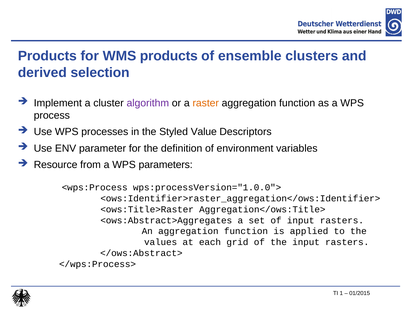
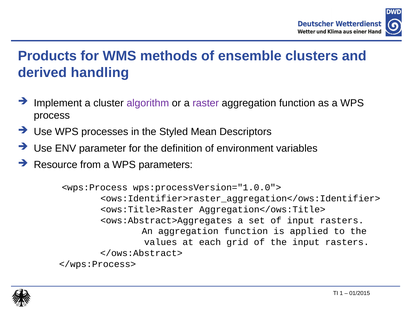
WMS products: products -> methods
selection: selection -> handling
raster colour: orange -> purple
Value: Value -> Mean
